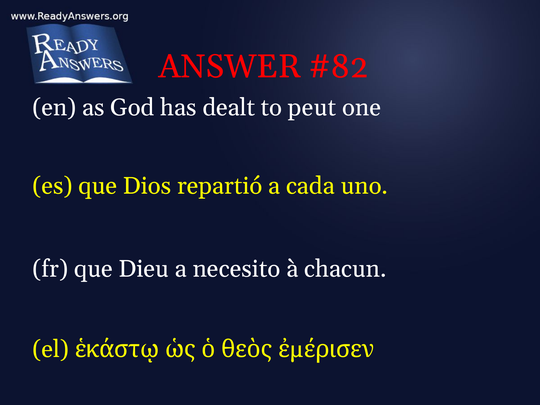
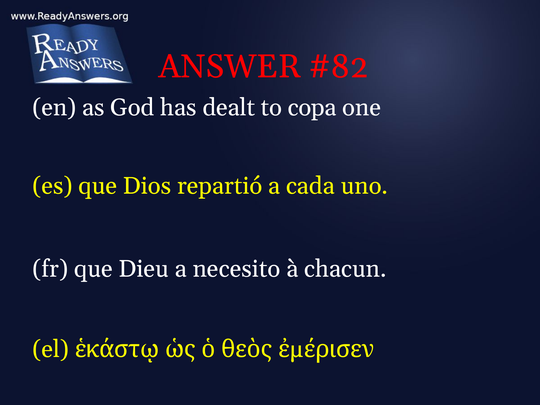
peut: peut -> copa
